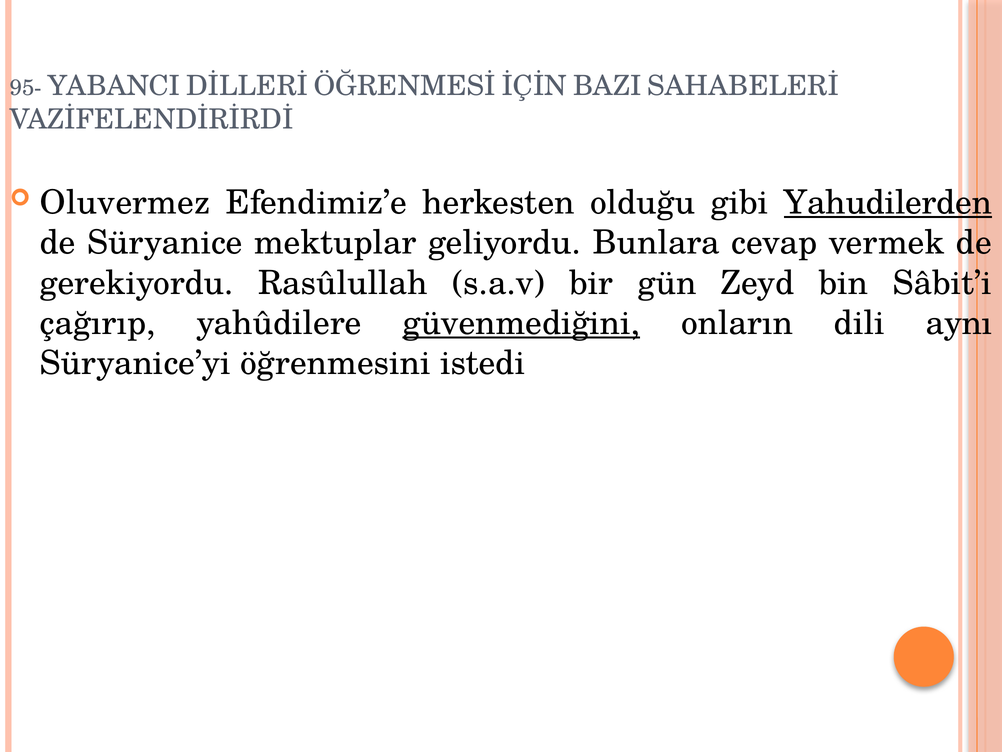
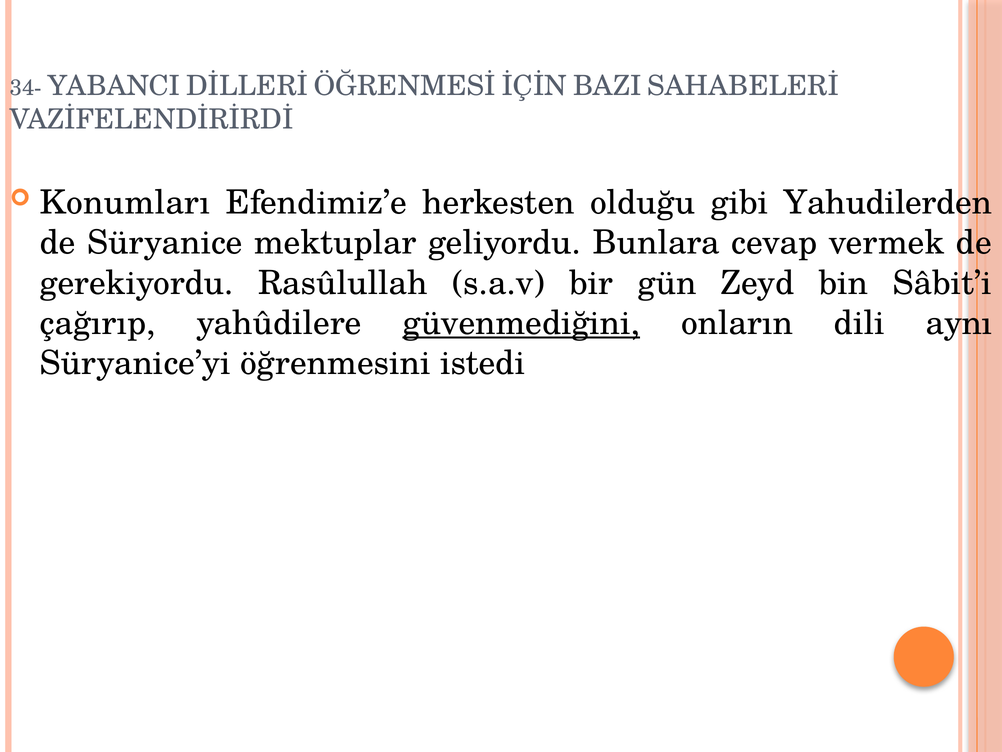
95-: 95- -> 34-
Oluvermez: Oluvermez -> Konumları
Yahudilerden underline: present -> none
